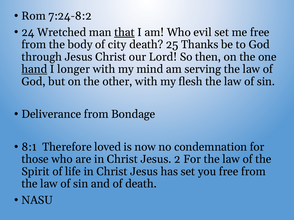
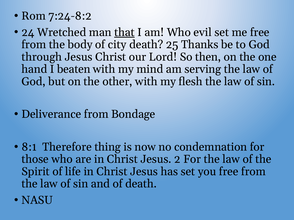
hand underline: present -> none
longer: longer -> beaten
loved: loved -> thing
